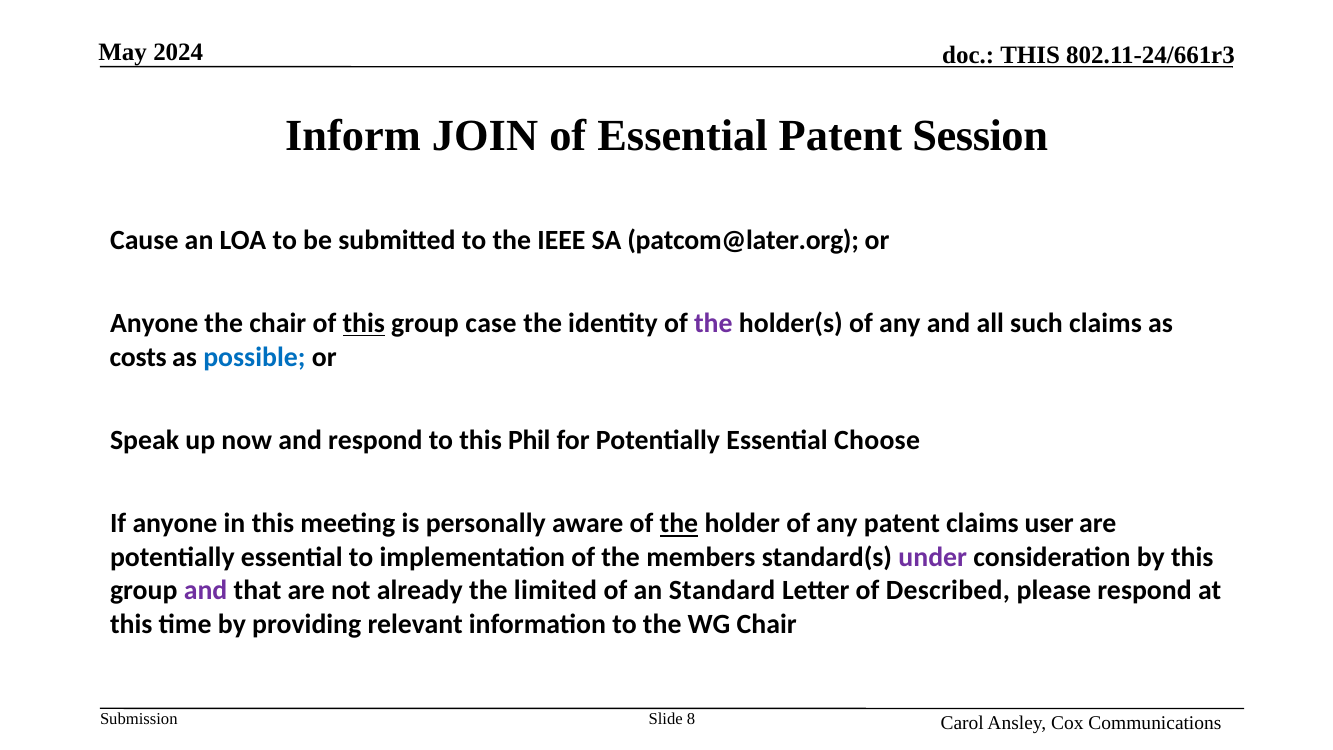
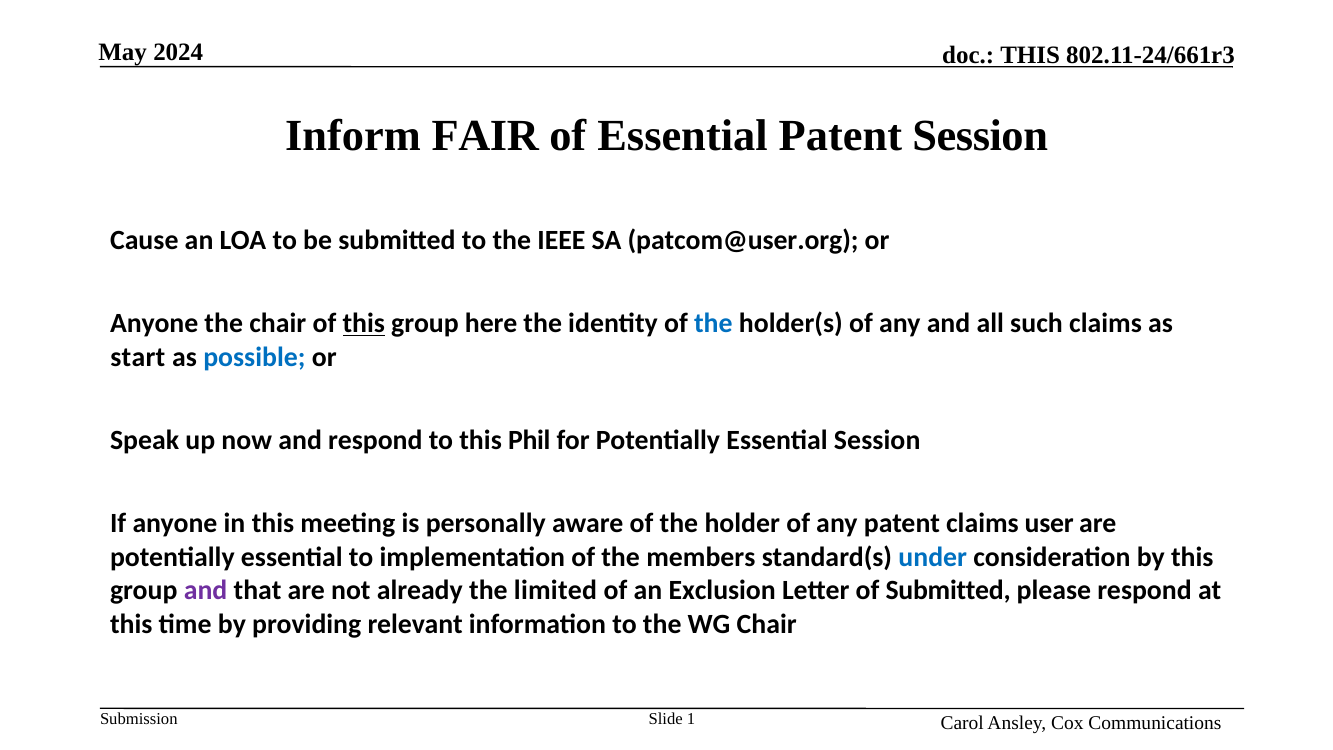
JOIN: JOIN -> FAIR
patcom@later.org: patcom@later.org -> patcom@user.org
case: case -> here
the at (713, 324) colour: purple -> blue
costs: costs -> start
Essential Choose: Choose -> Session
the at (679, 524) underline: present -> none
under colour: purple -> blue
Standard: Standard -> Exclusion
of Described: Described -> Submitted
8: 8 -> 1
